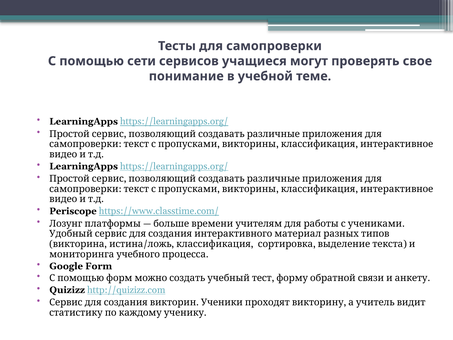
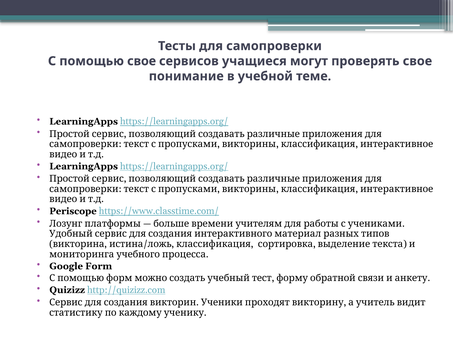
помощью сети: сети -> свое
